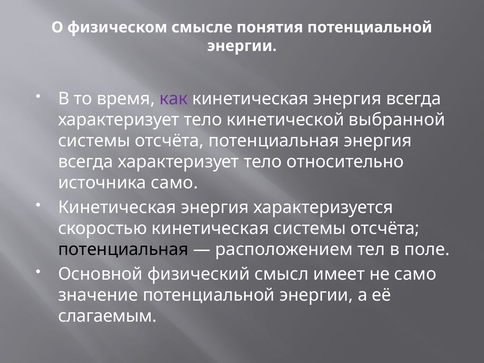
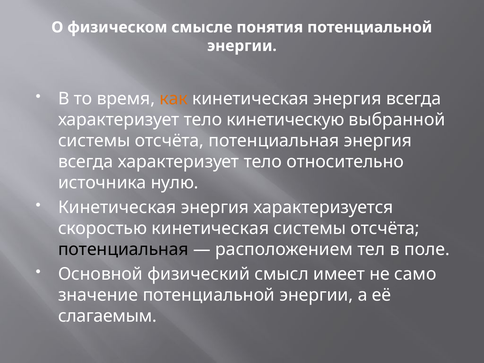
как colour: purple -> orange
кинетической: кинетической -> кинетическую
источника само: само -> нулю
